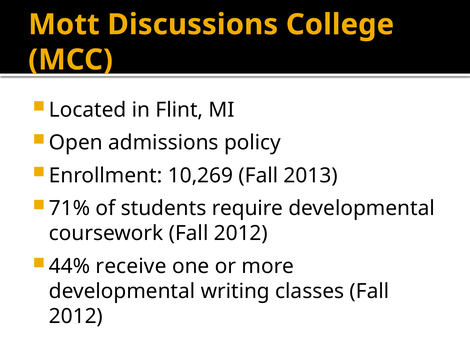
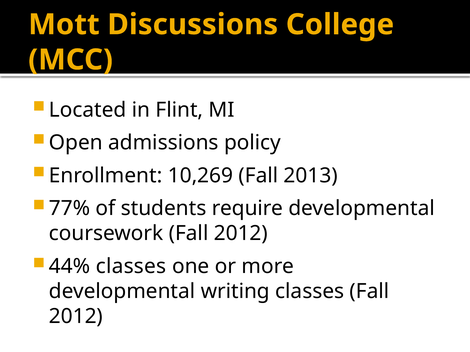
71%: 71% -> 77%
44% receive: receive -> classes
